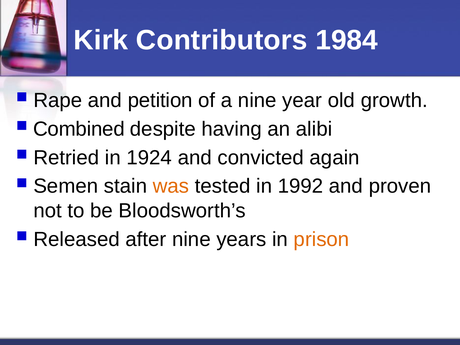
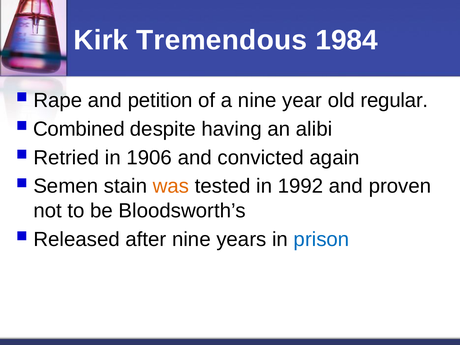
Contributors: Contributors -> Tremendous
growth: growth -> regular
1924: 1924 -> 1906
prison colour: orange -> blue
